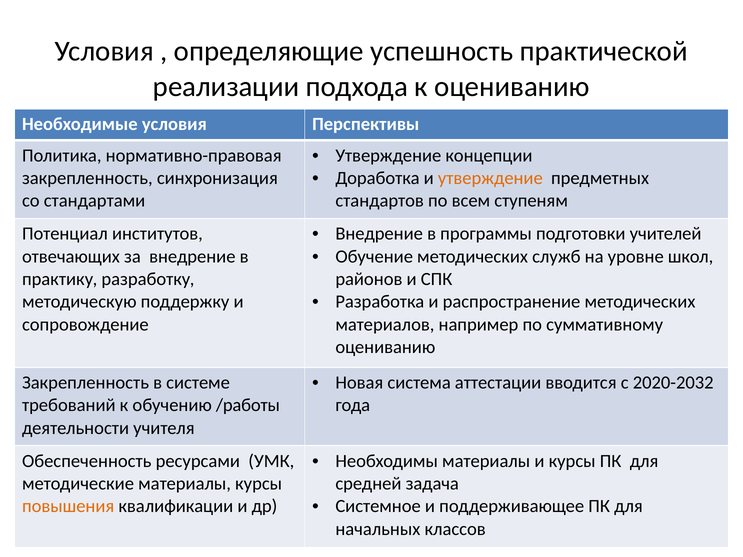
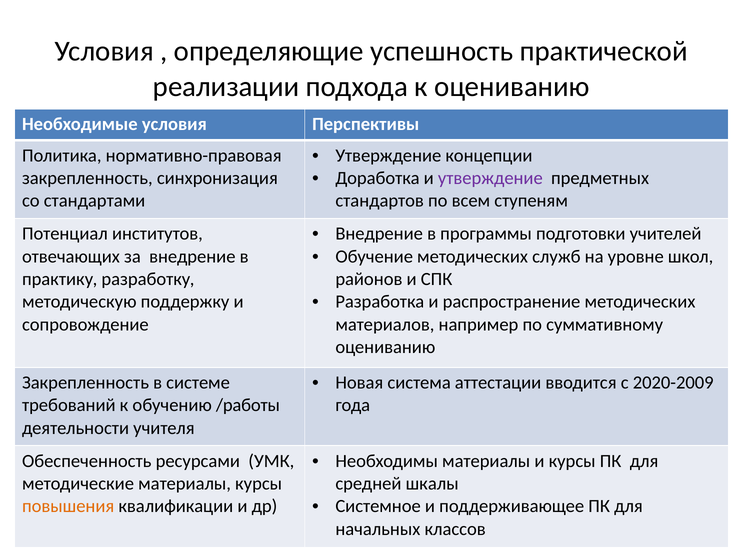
утверждение at (490, 178) colour: orange -> purple
2020-2032: 2020-2032 -> 2020-2009
задача: задача -> шкалы
